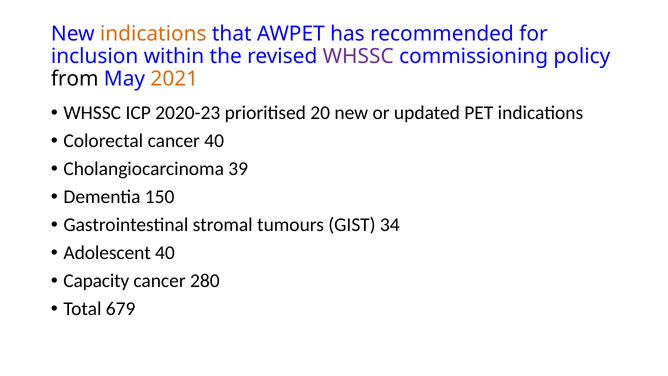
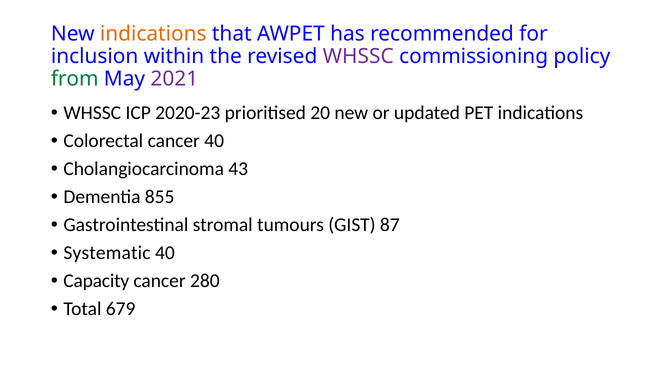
from colour: black -> green
2021 colour: orange -> purple
39: 39 -> 43
150: 150 -> 855
34: 34 -> 87
Adolescent: Adolescent -> Systematic
